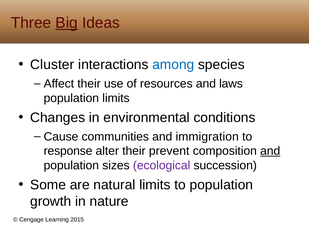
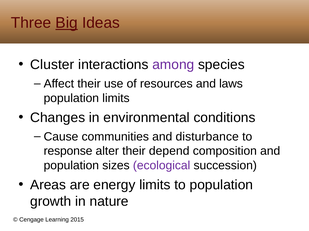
among colour: blue -> purple
immigration: immigration -> disturbance
prevent: prevent -> depend
and at (270, 152) underline: present -> none
Some: Some -> Areas
natural: natural -> energy
